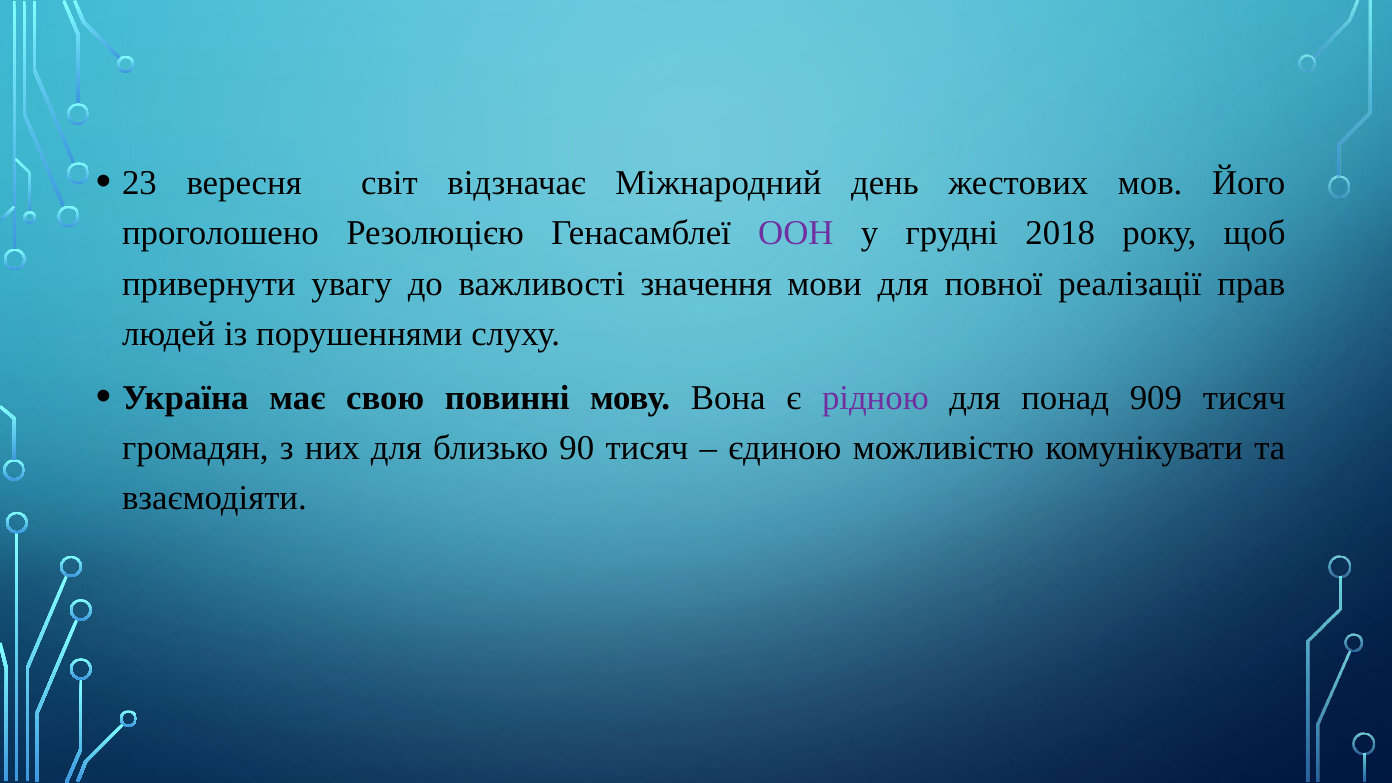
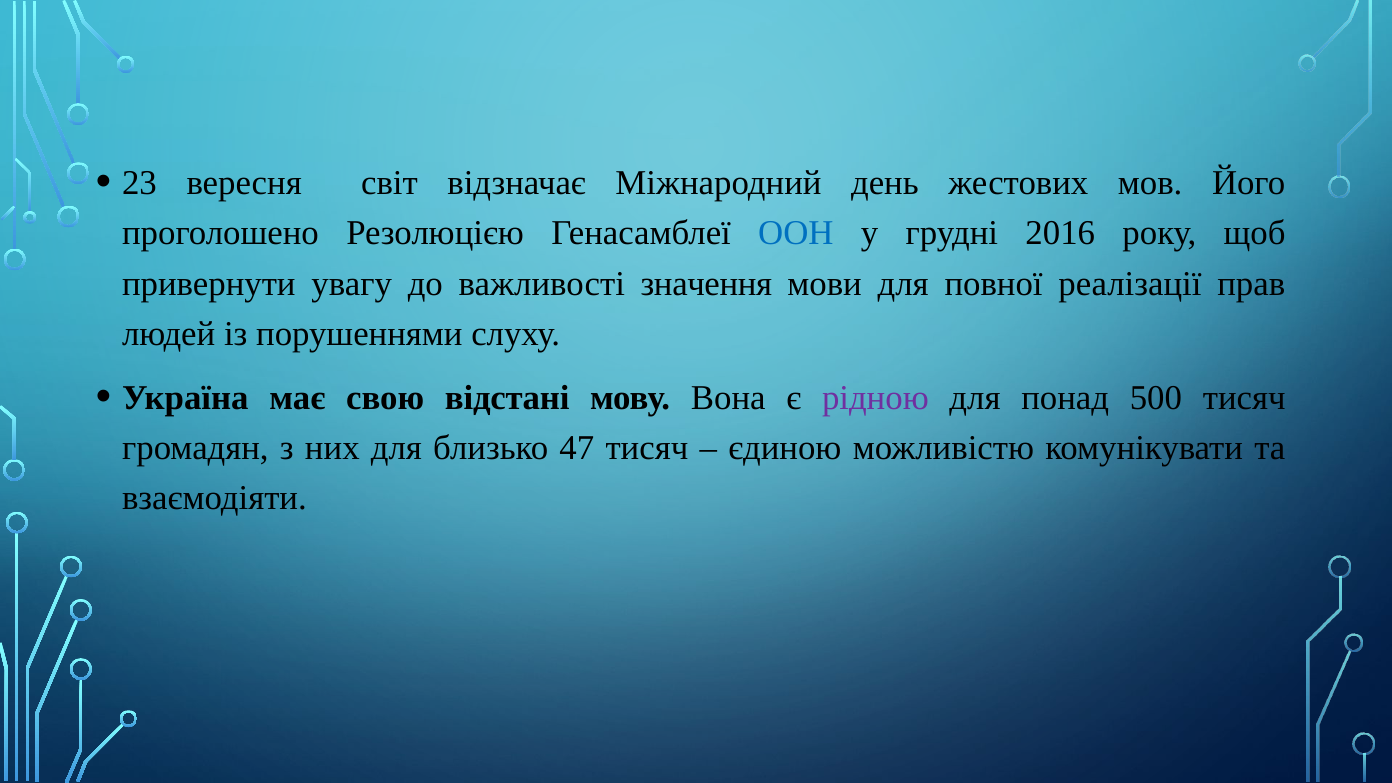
ООН colour: purple -> blue
2018: 2018 -> 2016
повинні: повинні -> відстані
909: 909 -> 500
90: 90 -> 47
